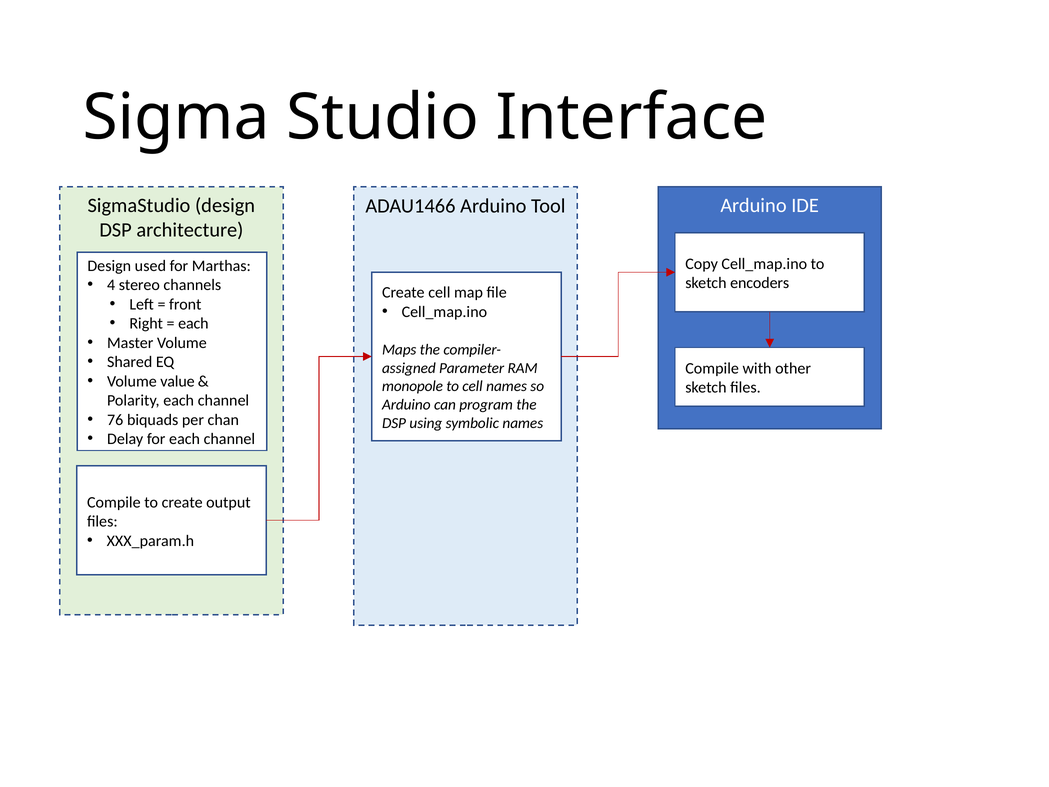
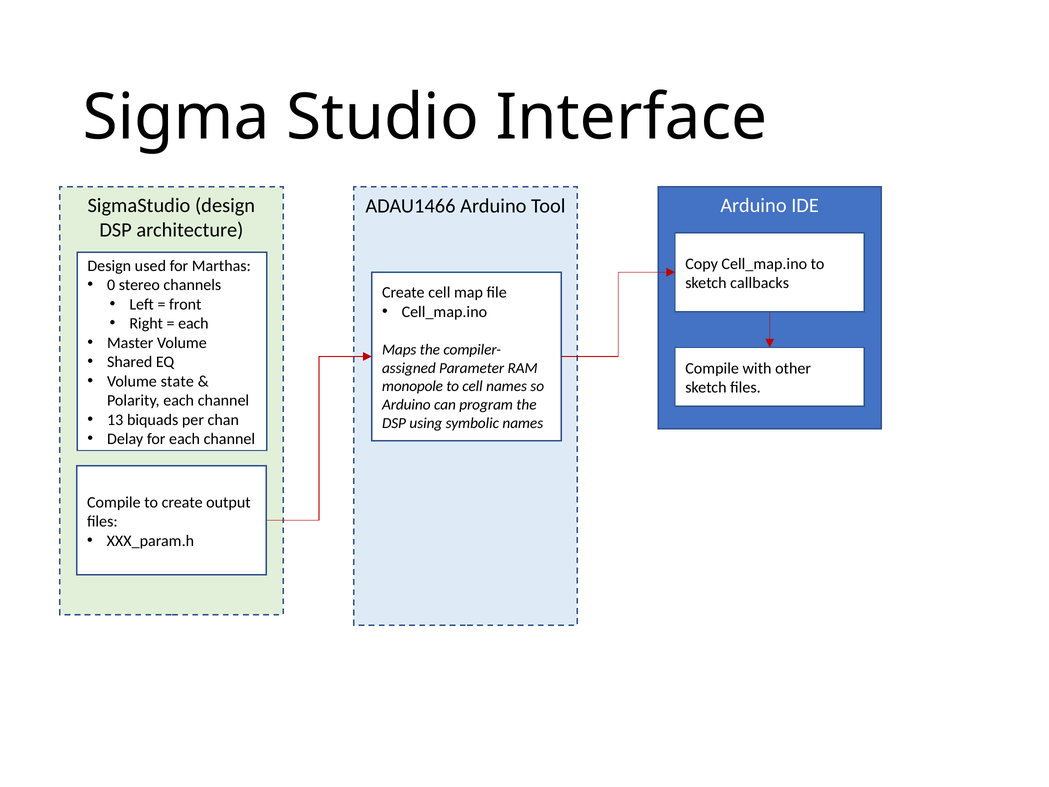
encoders: encoders -> callbacks
4: 4 -> 0
value: value -> state
76: 76 -> 13
